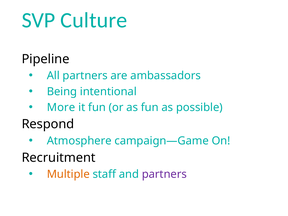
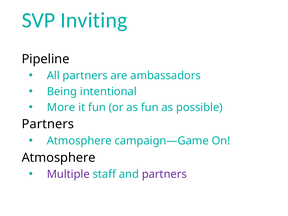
Culture: Culture -> Inviting
Respond at (48, 124): Respond -> Partners
Recruitment at (59, 158): Recruitment -> Atmosphere
Multiple colour: orange -> purple
